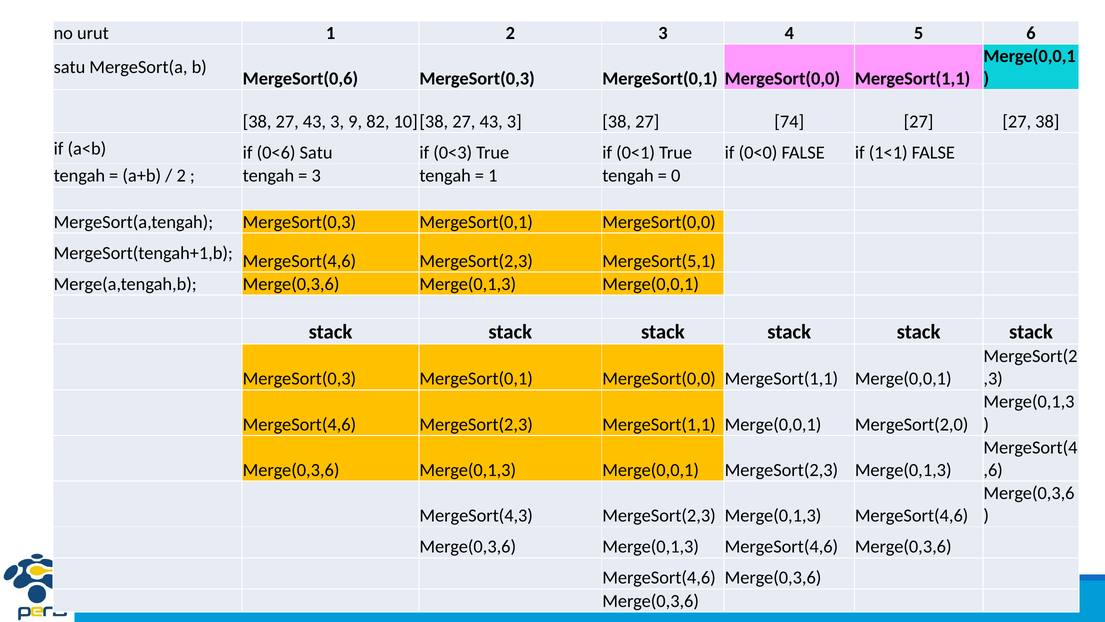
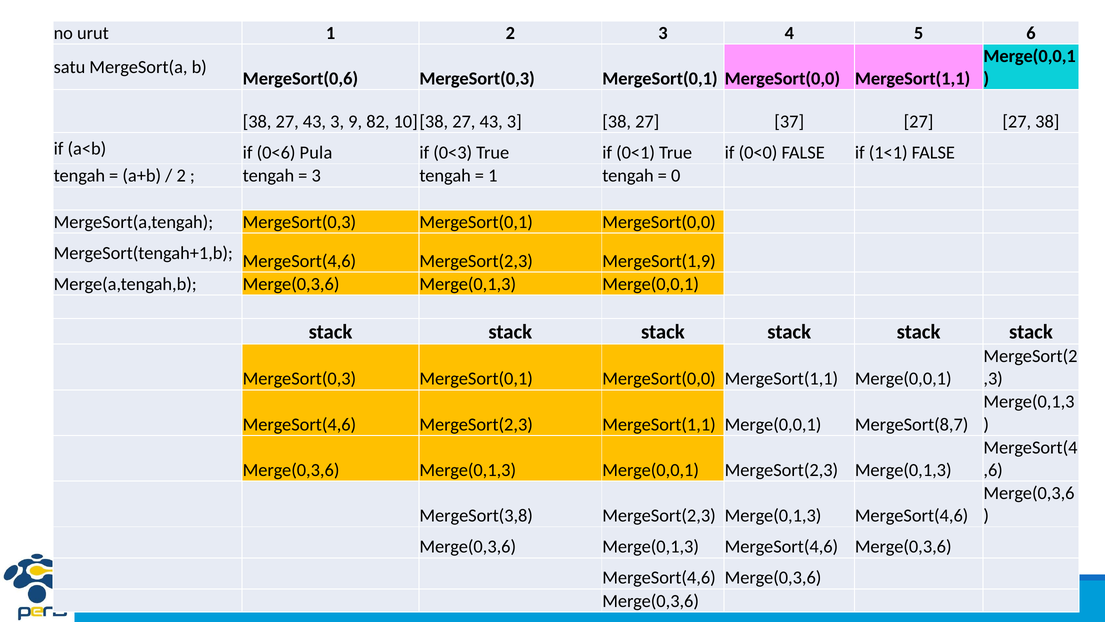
74: 74 -> 37
0<6 Satu: Satu -> Pula
MergeSort(5,1: MergeSort(5,1 -> MergeSort(1,9
MergeSort(2,0: MergeSort(2,0 -> MergeSort(8,7
MergeSort(4,3: MergeSort(4,3 -> MergeSort(3,8
